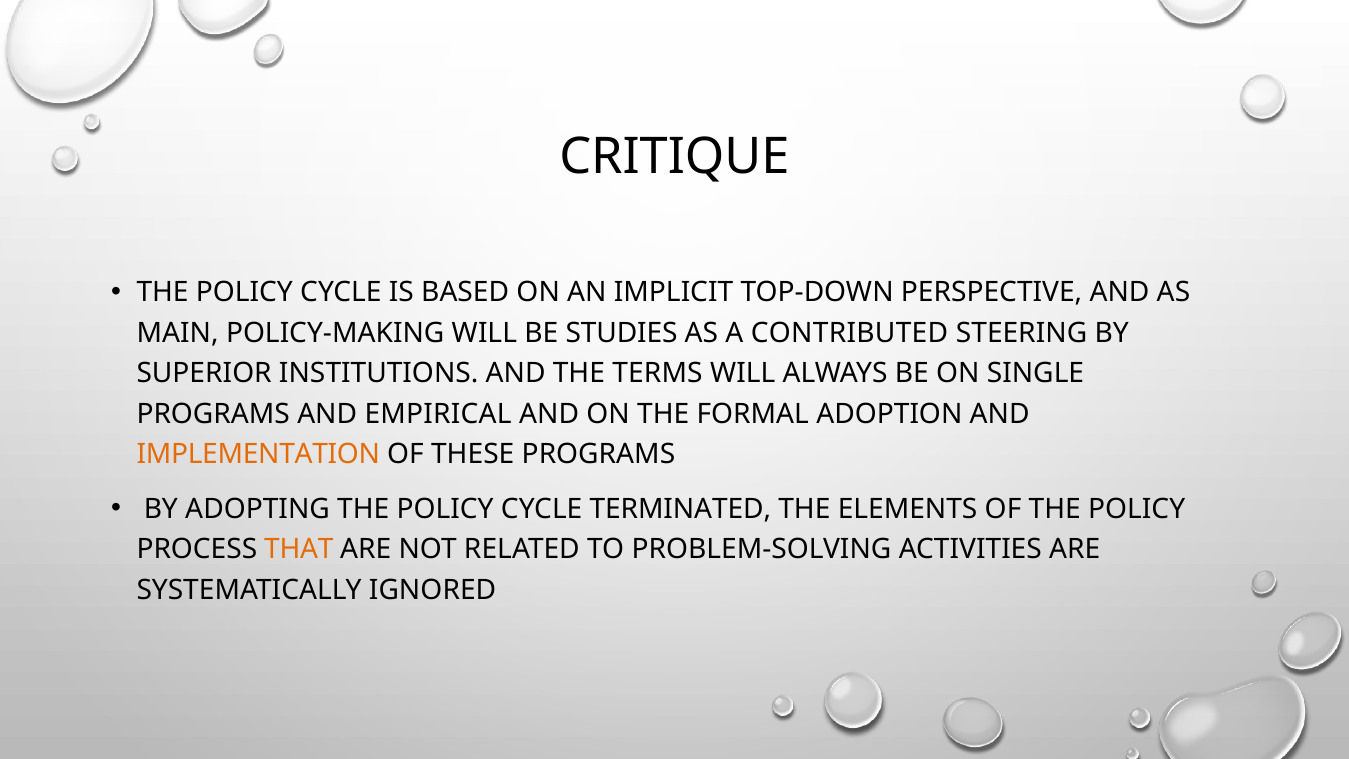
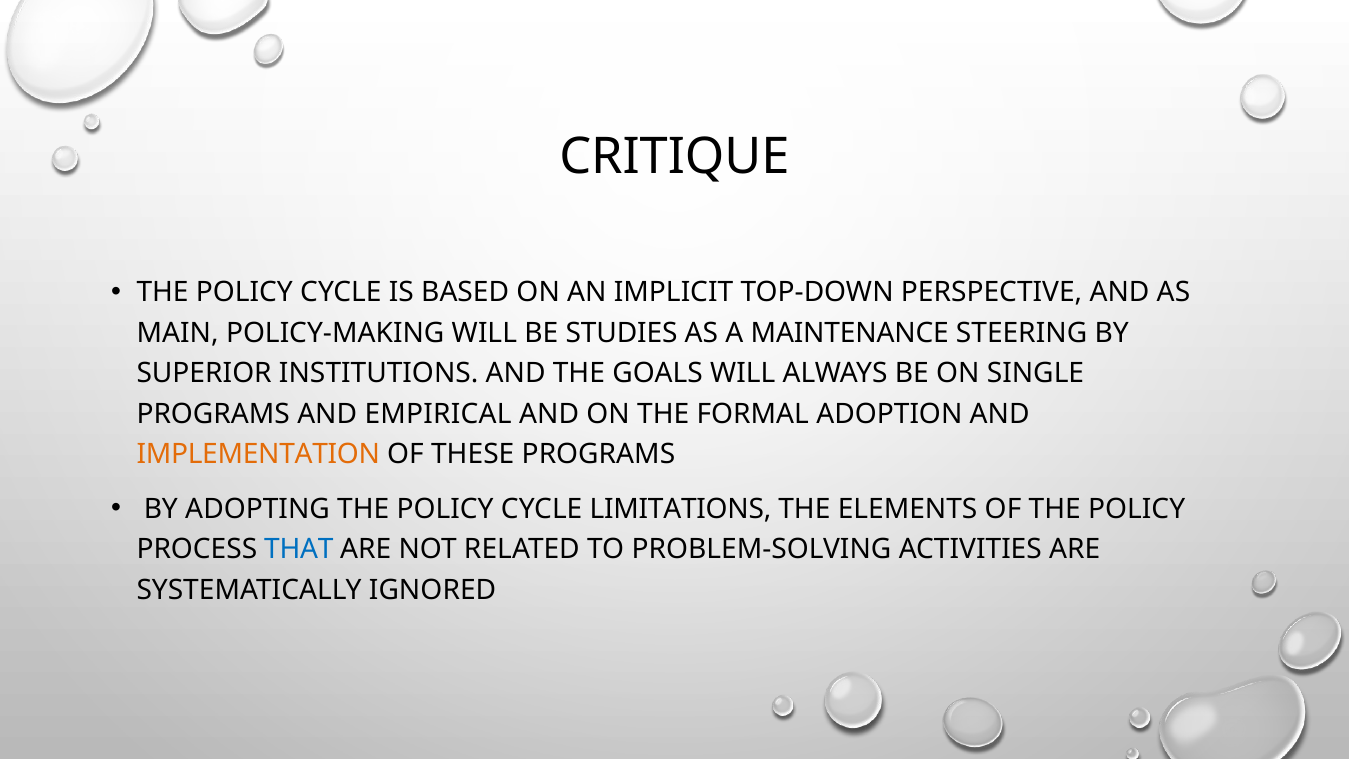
CONTRIBUTED: CONTRIBUTED -> MAINTENANCE
TERMS: TERMS -> GOALS
TERMINATED: TERMINATED -> LIMITATIONS
THAT colour: orange -> blue
